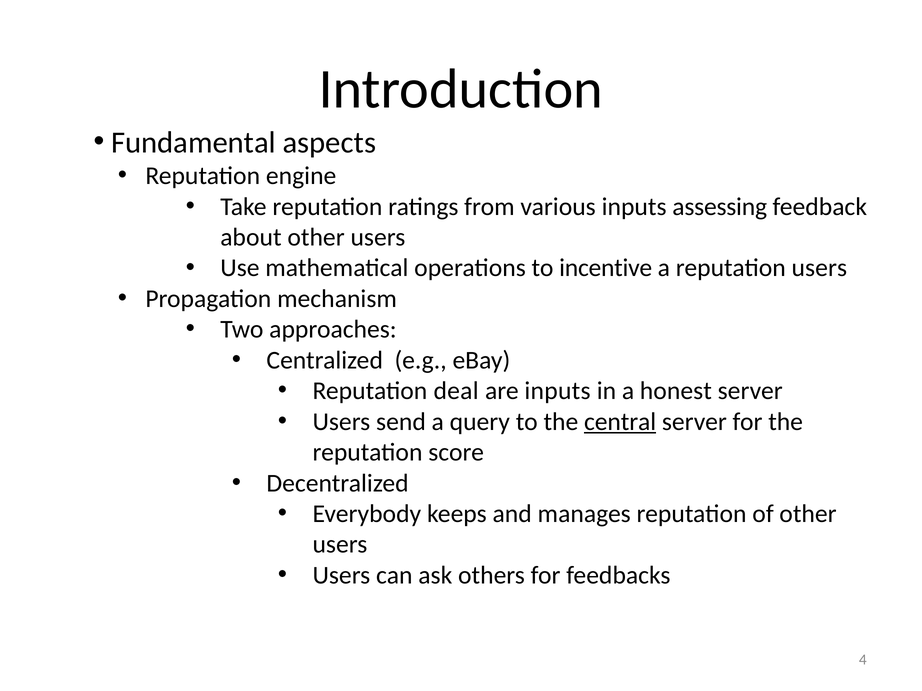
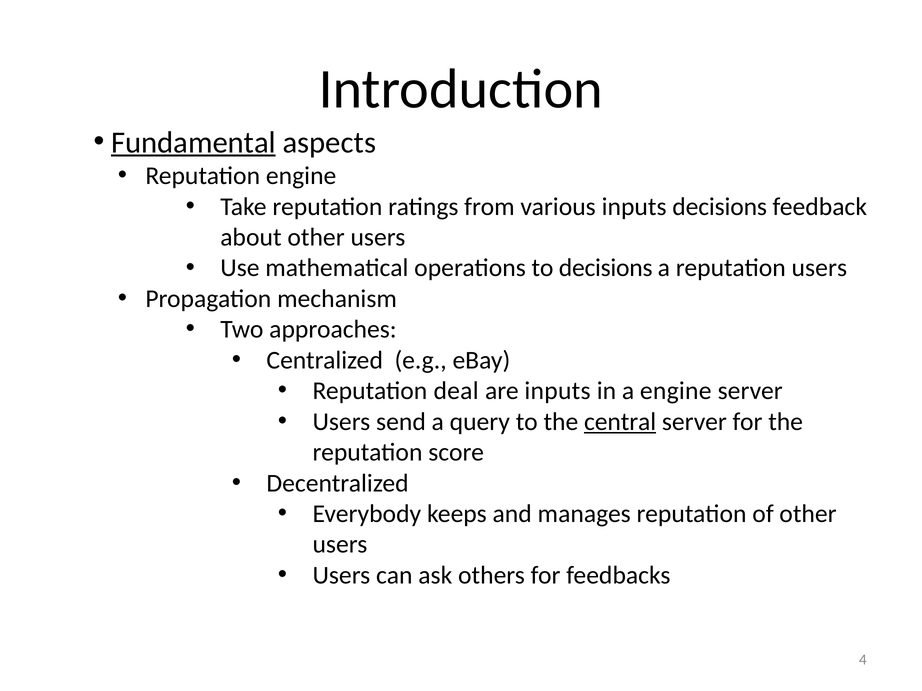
Fundamental underline: none -> present
inputs assessing: assessing -> decisions
to incentive: incentive -> decisions
a honest: honest -> engine
